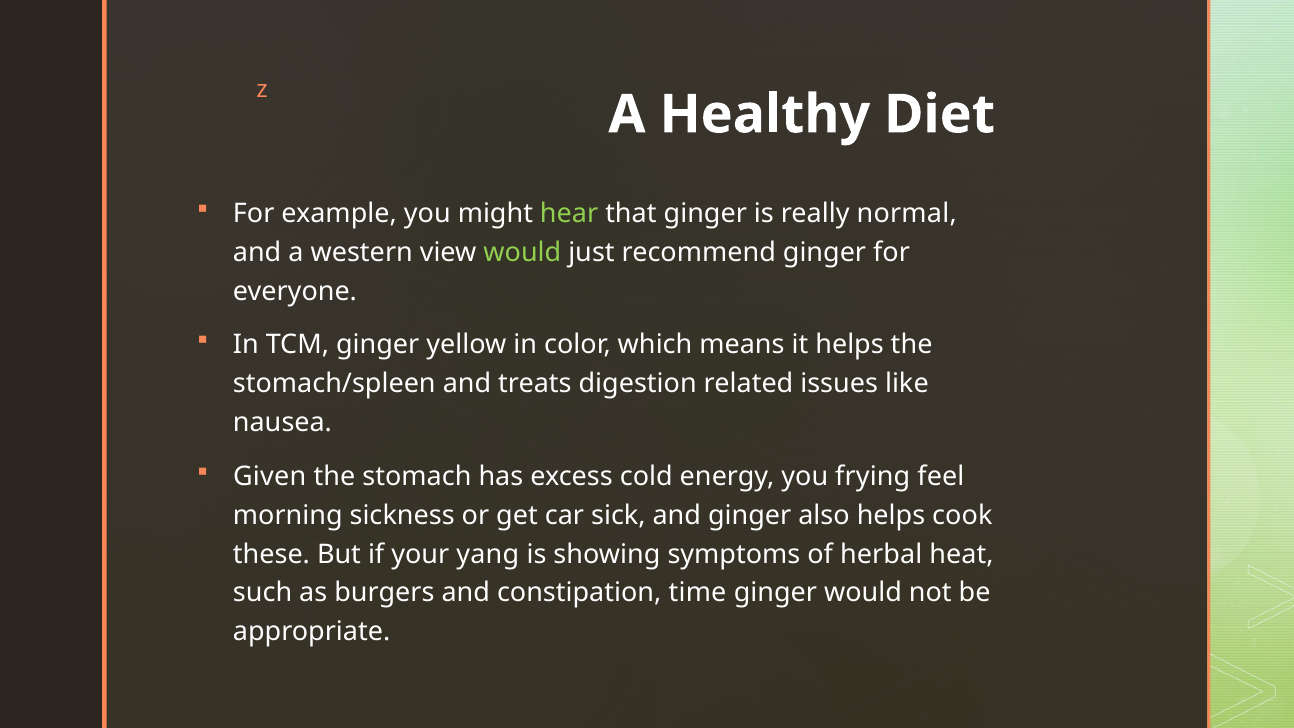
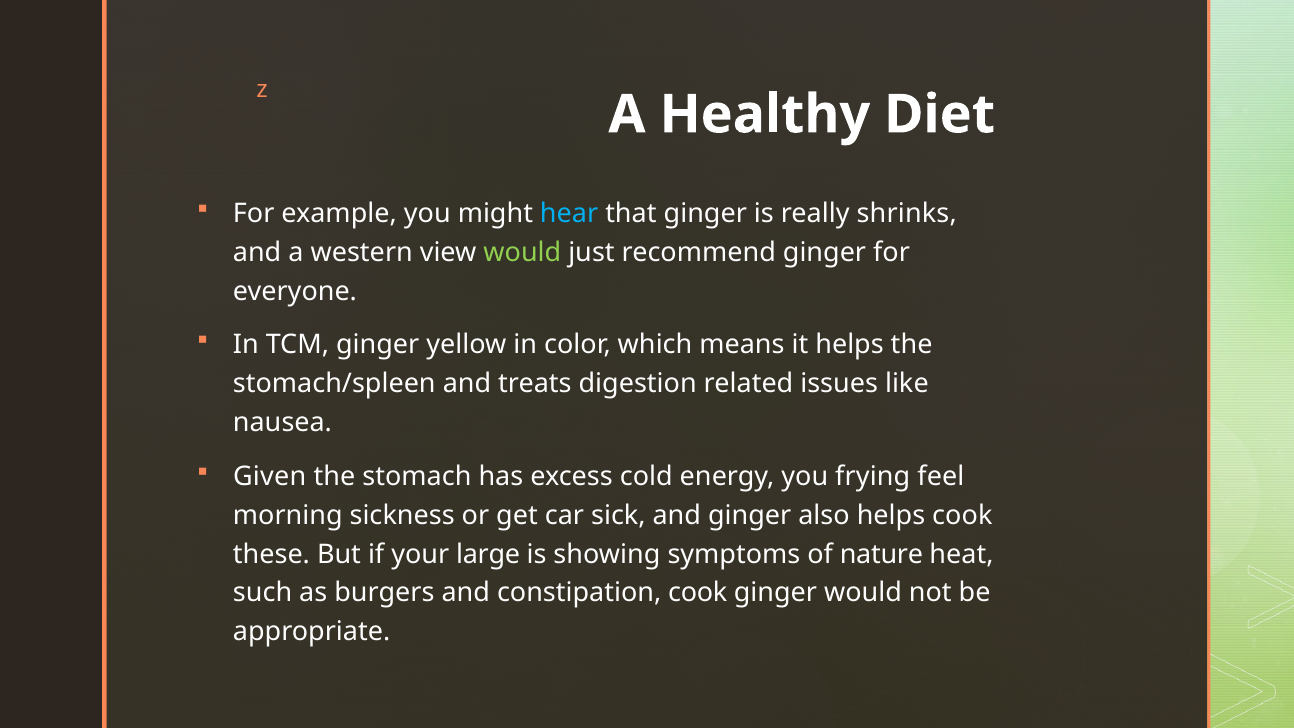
hear colour: light green -> light blue
normal: normal -> shrinks
yang: yang -> large
herbal: herbal -> nature
constipation time: time -> cook
